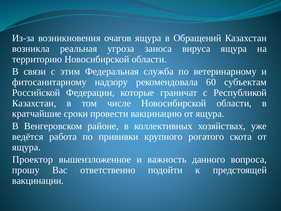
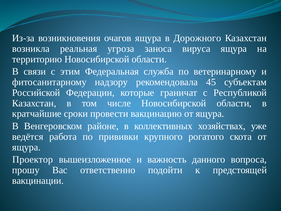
Обращений: Обращений -> Дорожного
60: 60 -> 45
